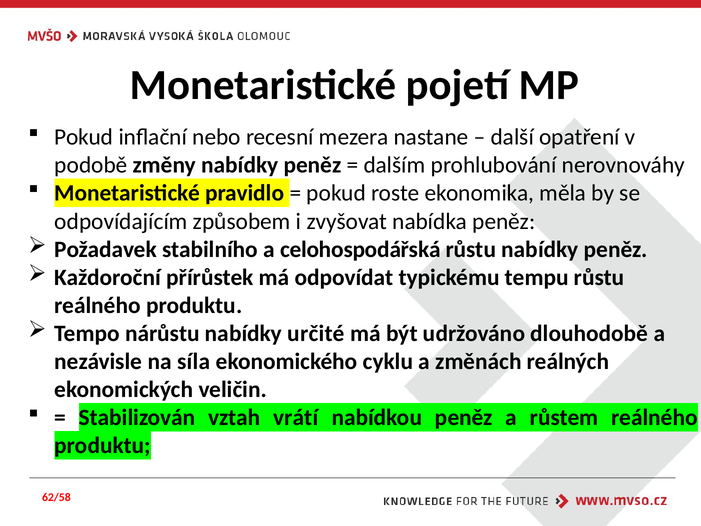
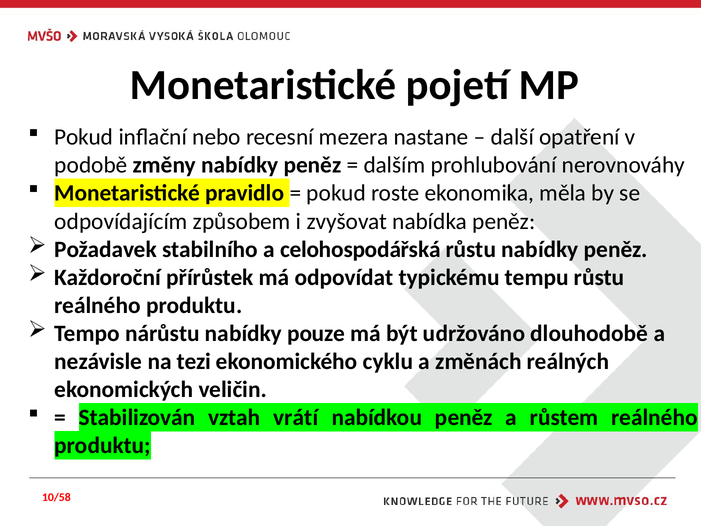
určité: určité -> pouze
síla: síla -> tezi
62/58: 62/58 -> 10/58
